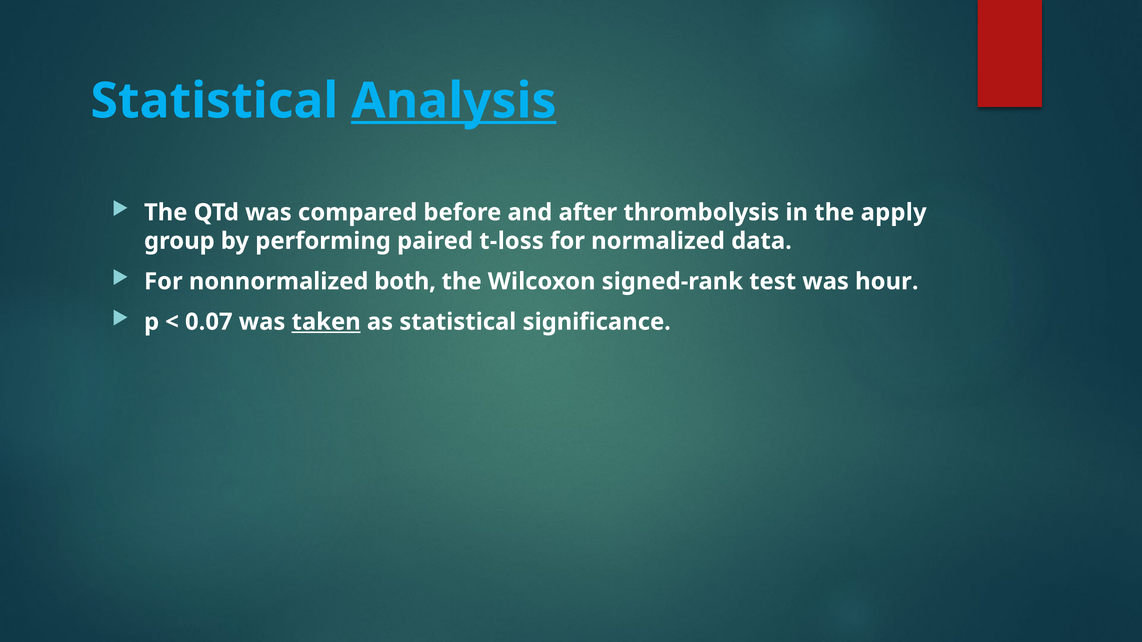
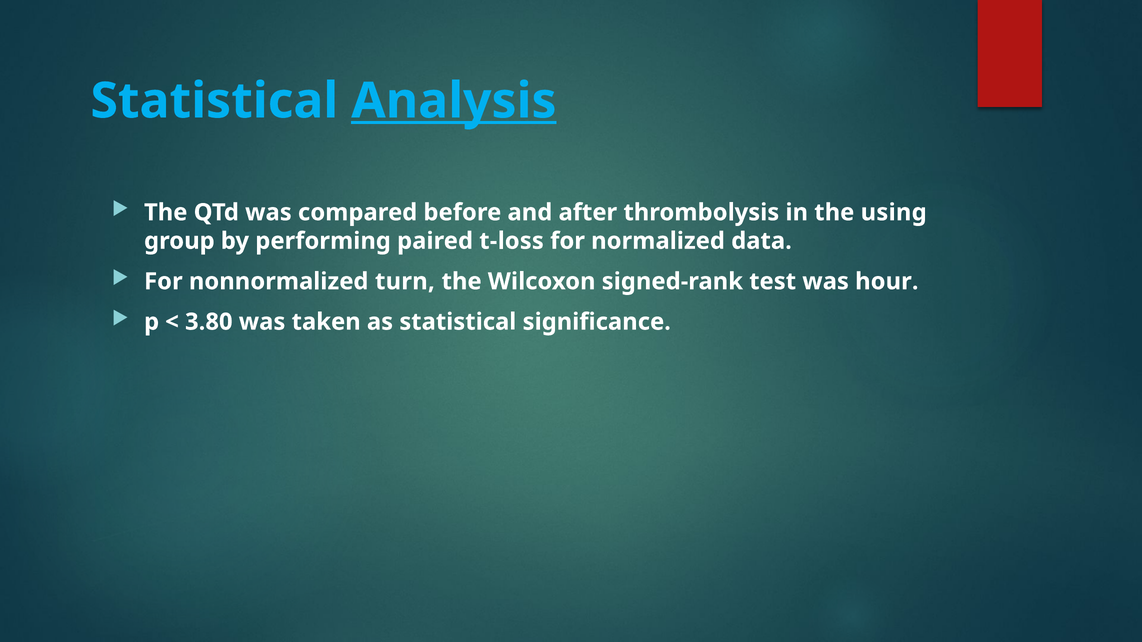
apply: apply -> using
both: both -> turn
0.07: 0.07 -> 3.80
taken underline: present -> none
